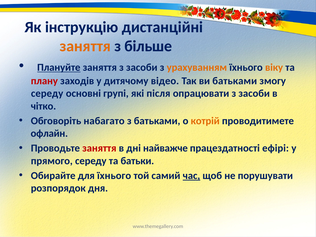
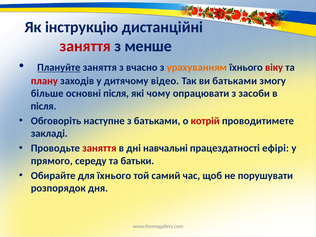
заняття at (85, 46) colour: orange -> red
більше: більше -> менше
заняття з засоби: засоби -> вчасно
віку colour: orange -> red
середу at (47, 93): середу -> більше
основні групі: групі -> після
після: після -> чому
чітко at (43, 106): чітко -> після
набагато: набагато -> наступне
котрій colour: orange -> red
офлайн: офлайн -> закладі
найважче: найважче -> навчальні
час underline: present -> none
